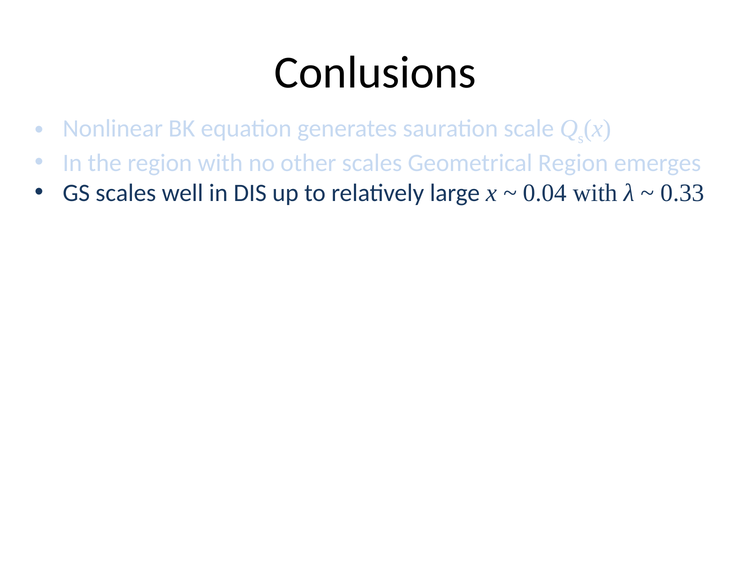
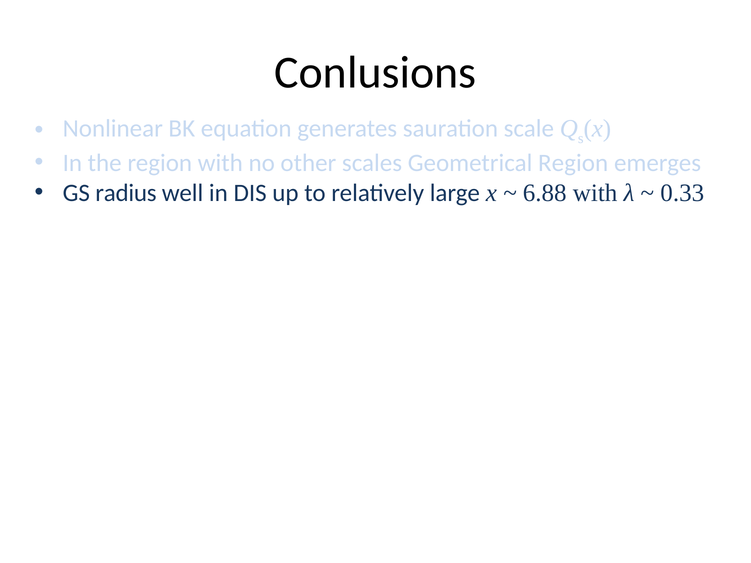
GS scales: scales -> radius
0.04: 0.04 -> 6.88
